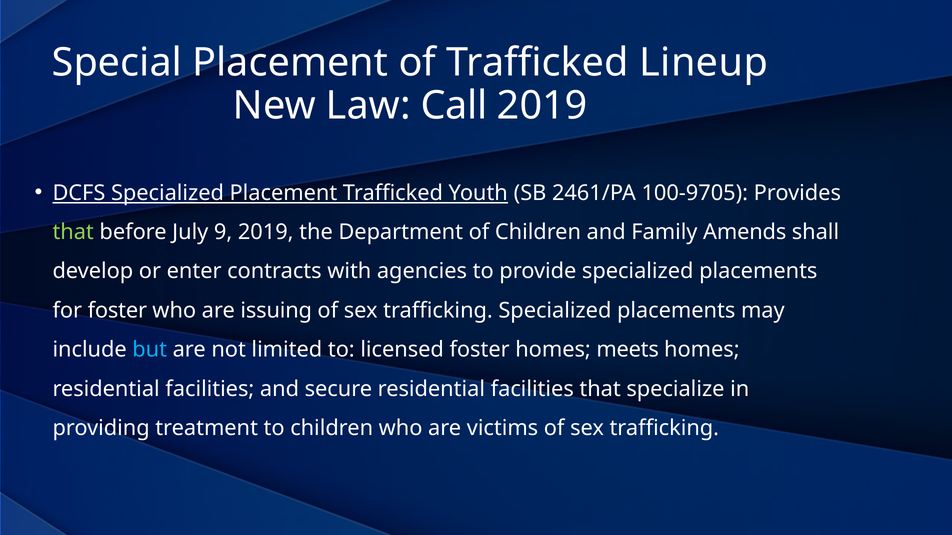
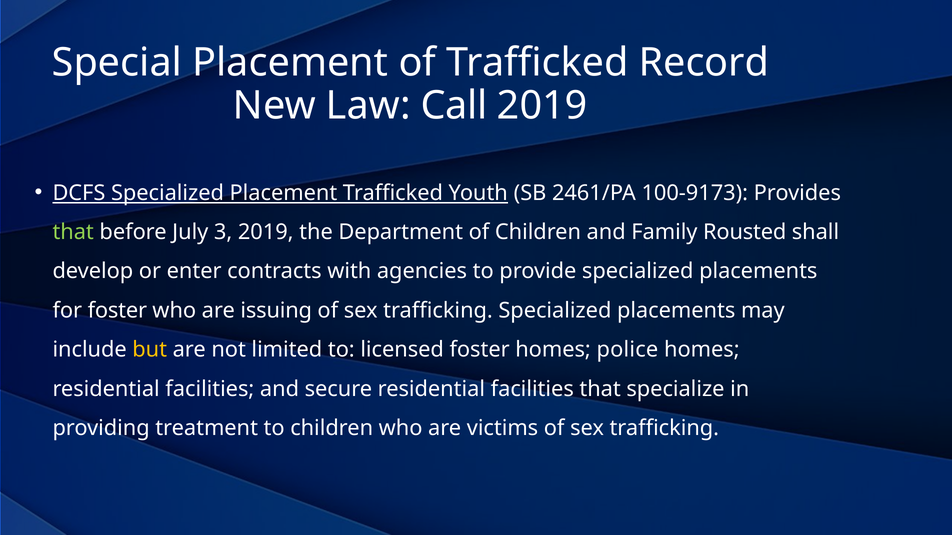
Lineup: Lineup -> Record
100-9705: 100-9705 -> 100-9173
9: 9 -> 3
Amends: Amends -> Rousted
but colour: light blue -> yellow
meets: meets -> police
